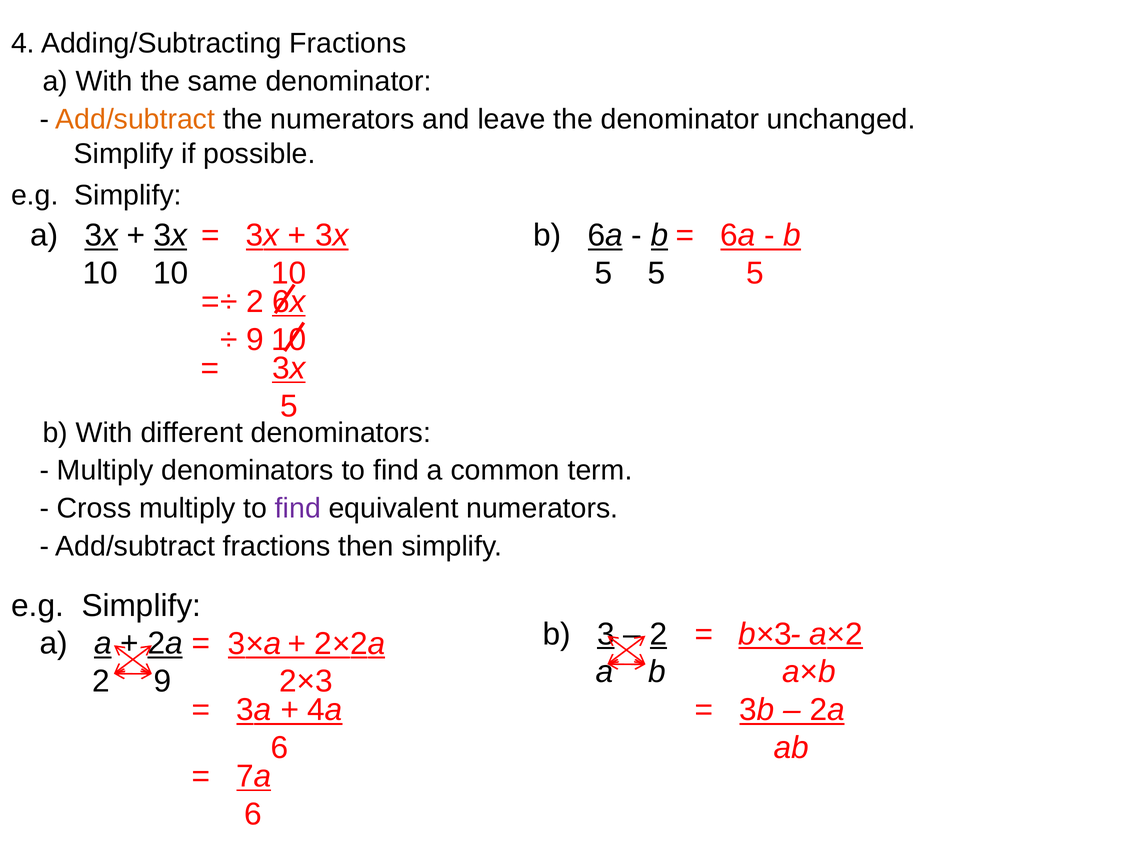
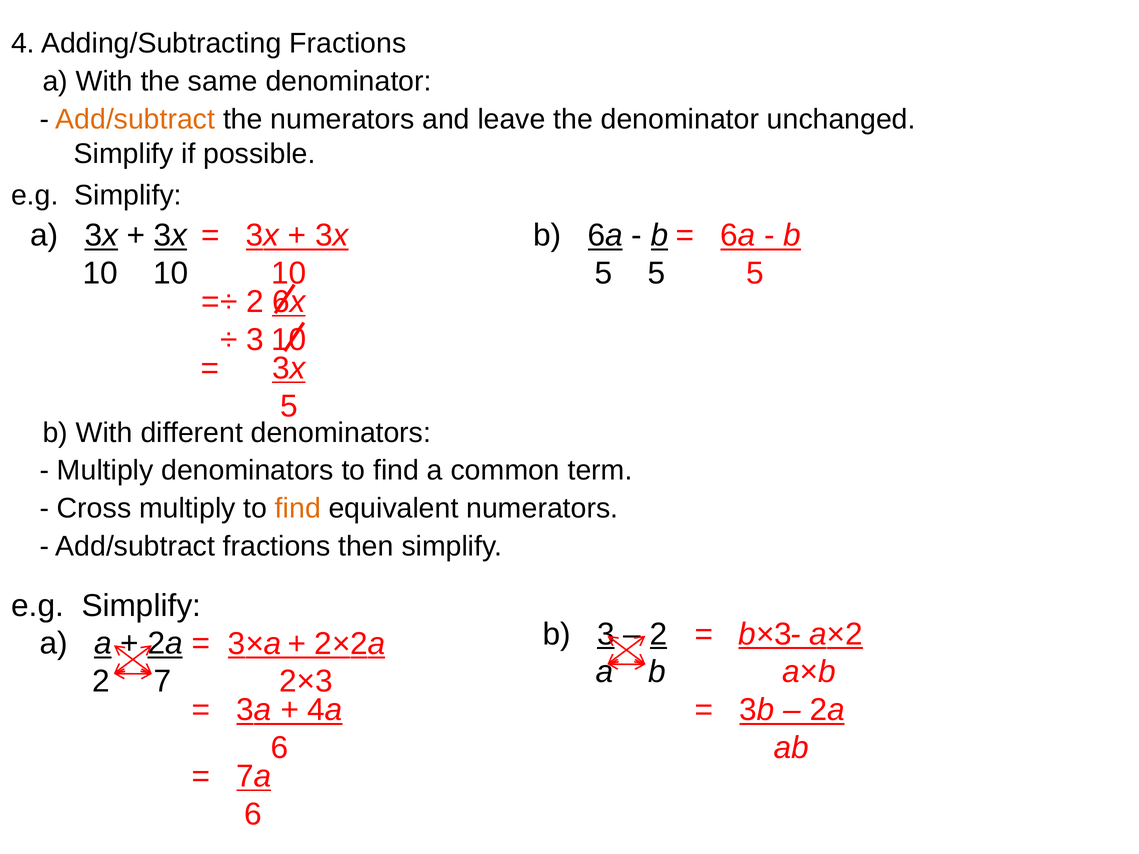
9 at (255, 340): 9 -> 3
find at (298, 509) colour: purple -> orange
2 9: 9 -> 7
